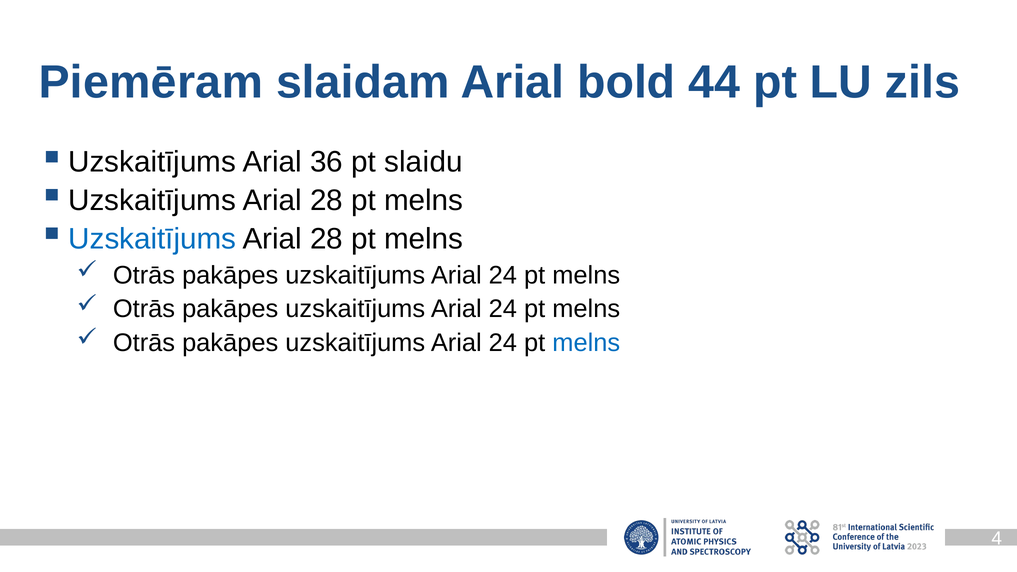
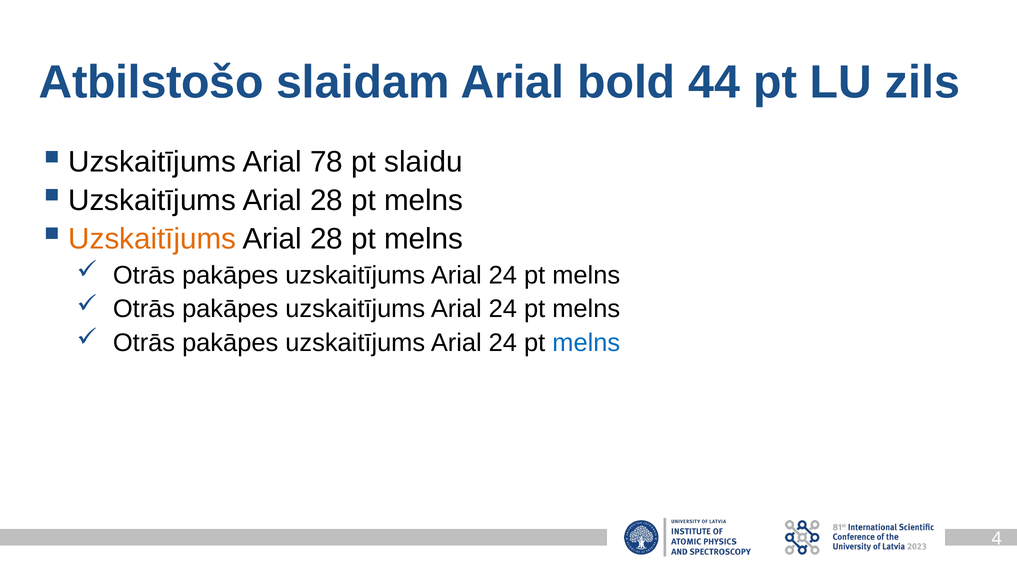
Piemēram: Piemēram -> Atbilstošo
36: 36 -> 78
Uzskaitījums at (152, 239) colour: blue -> orange
